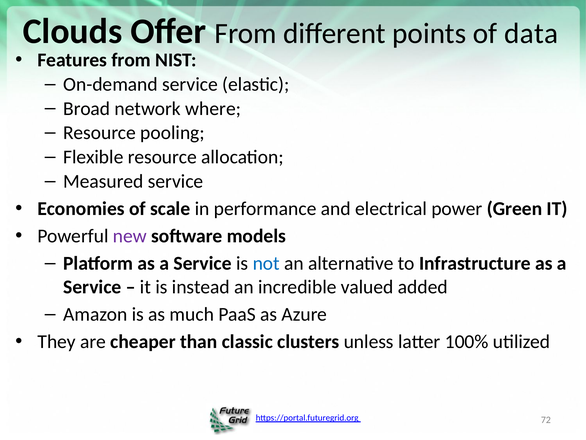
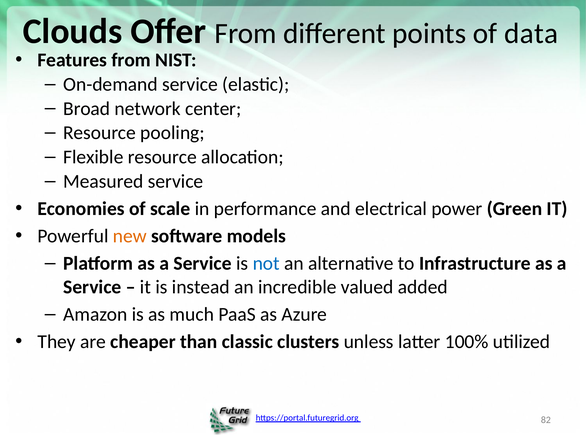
where: where -> center
new colour: purple -> orange
72: 72 -> 82
